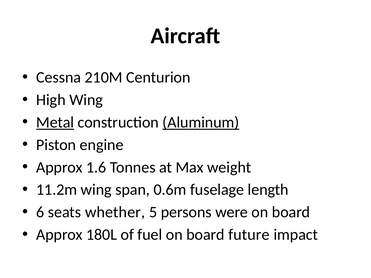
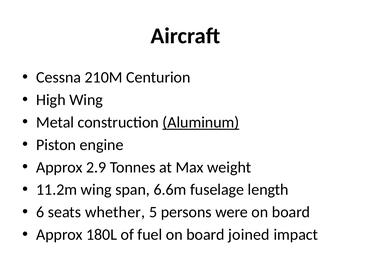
Metal underline: present -> none
1.6: 1.6 -> 2.9
0.6m: 0.6m -> 6.6m
future: future -> joined
